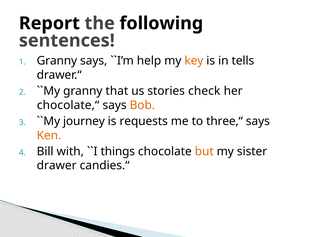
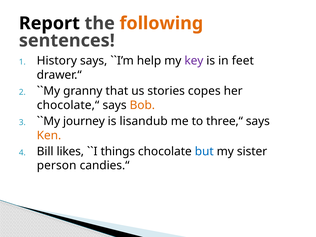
following colour: black -> orange
Granny at (57, 61): Granny -> History
key colour: orange -> purple
tells: tells -> feet
check: check -> copes
requests: requests -> lisandub
with: with -> likes
but colour: orange -> blue
drawer: drawer -> person
